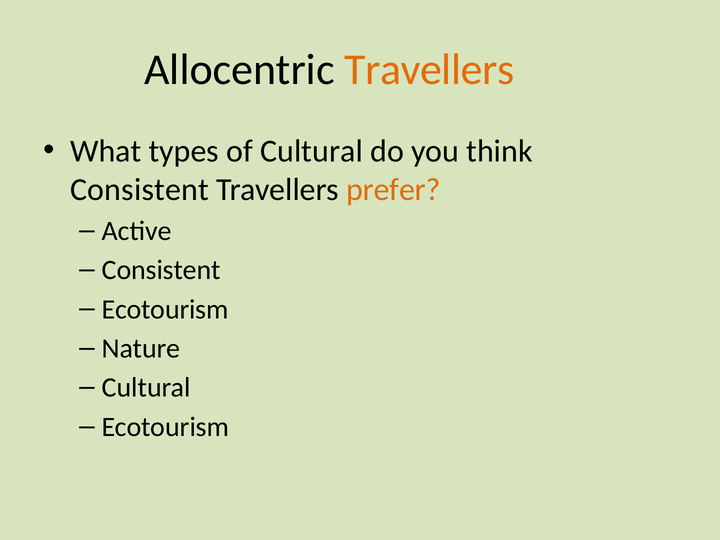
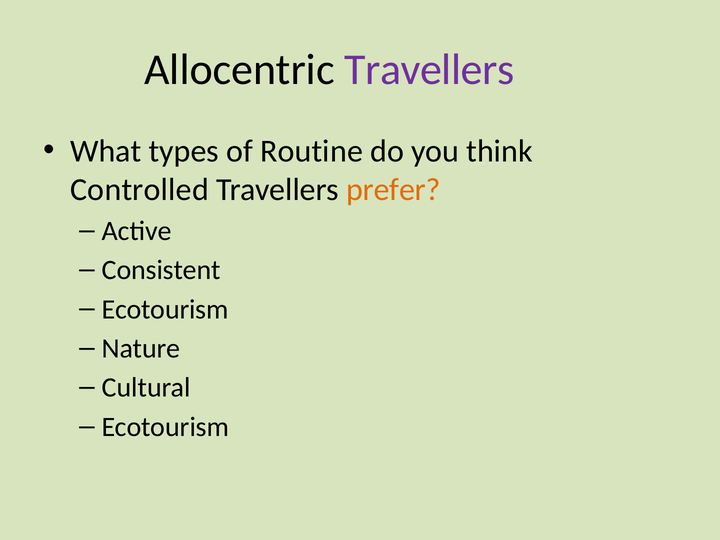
Travellers at (429, 70) colour: orange -> purple
of Cultural: Cultural -> Routine
Consistent at (140, 189): Consistent -> Controlled
